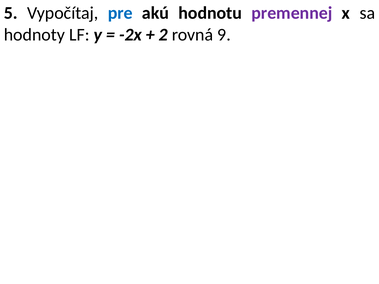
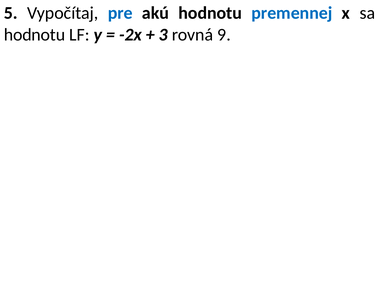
premennej colour: purple -> blue
hodnoty at (34, 35): hodnoty -> hodnotu
2: 2 -> 3
